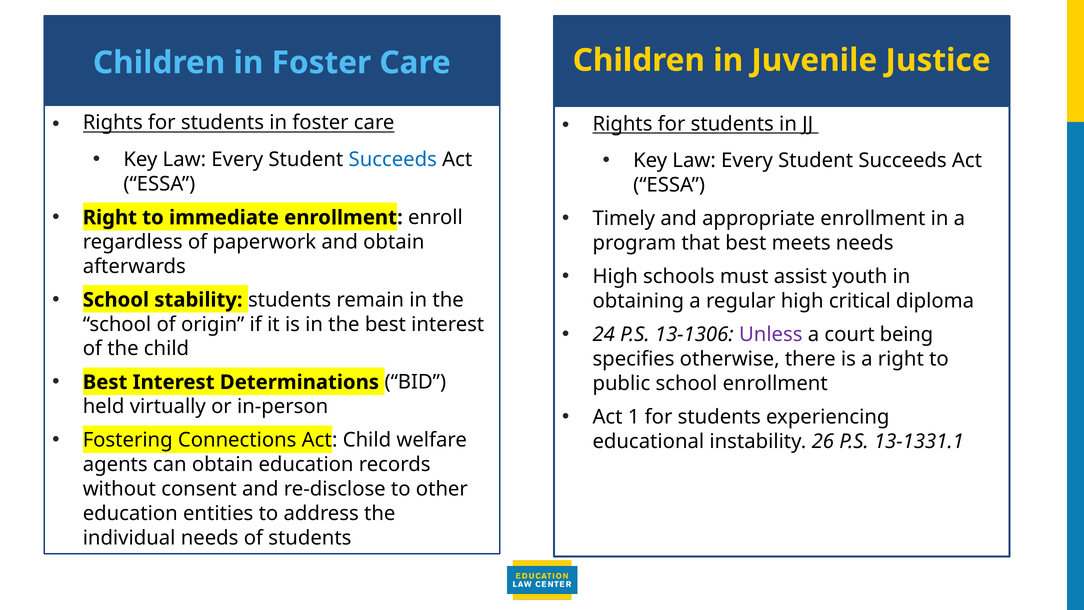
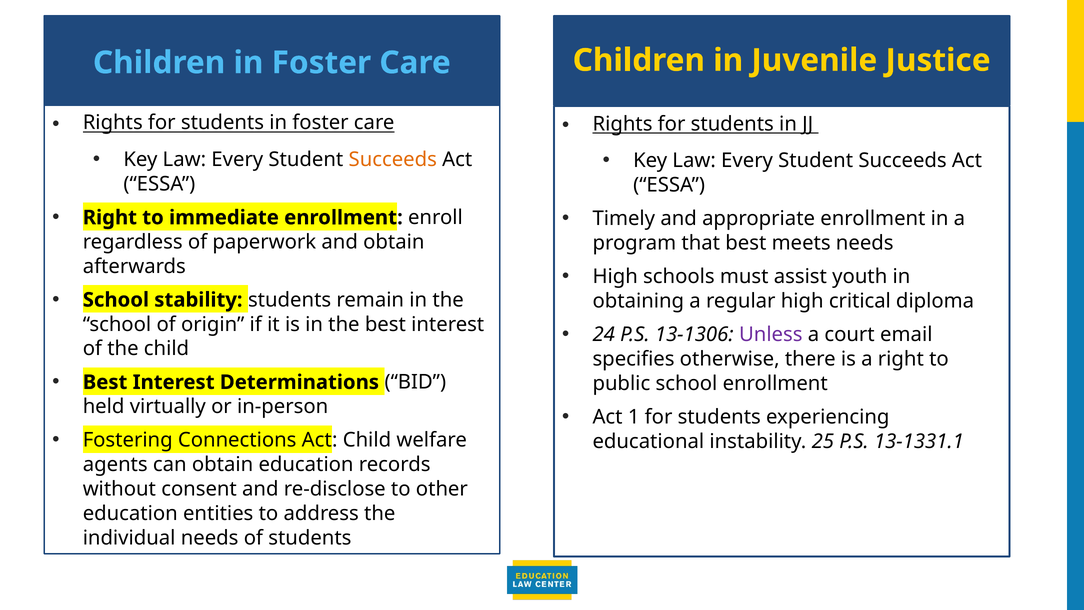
Succeeds at (393, 160) colour: blue -> orange
being: being -> email
26: 26 -> 25
